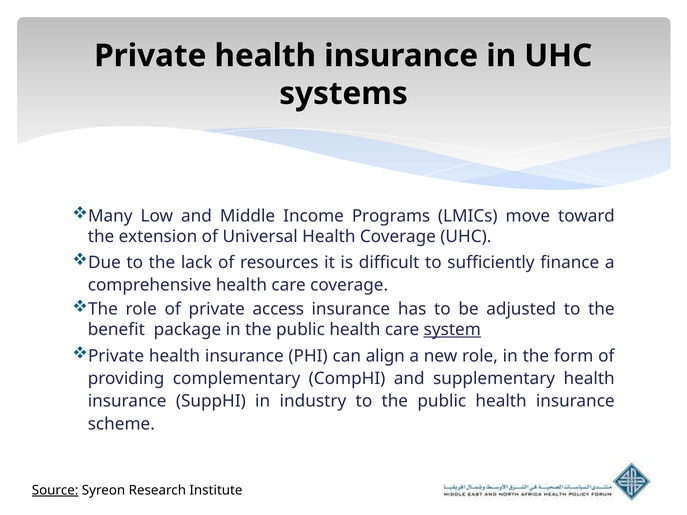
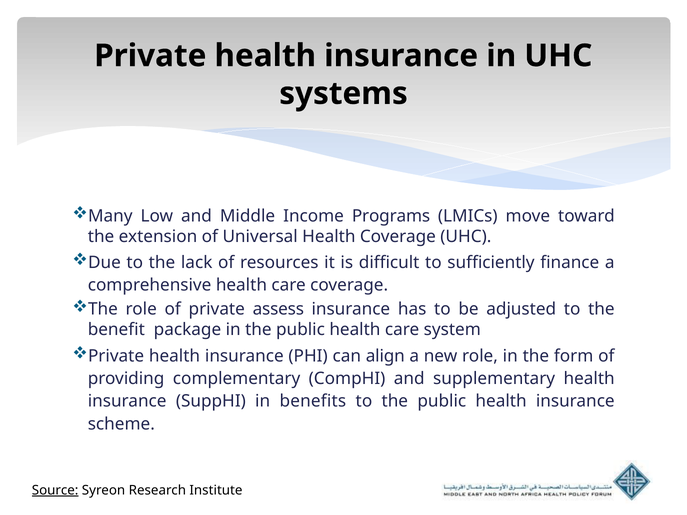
access: access -> assess
system underline: present -> none
industry: industry -> benefits
